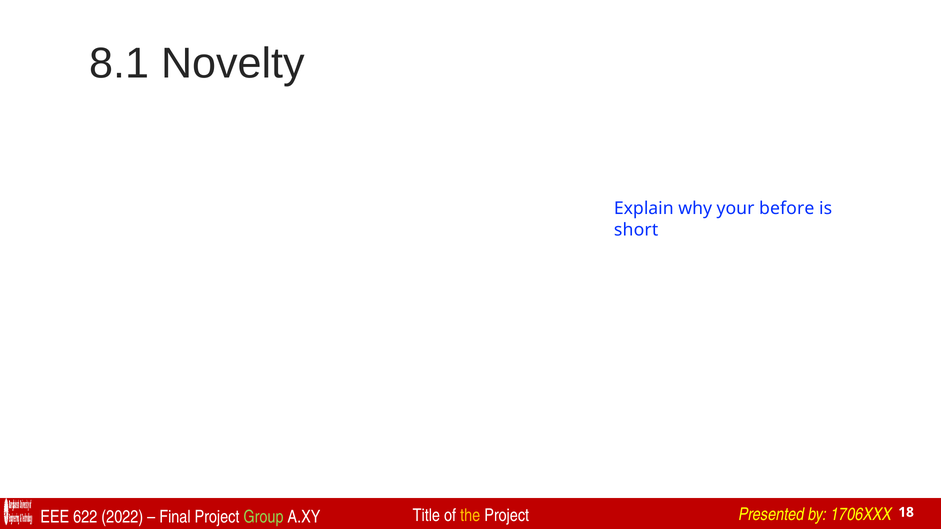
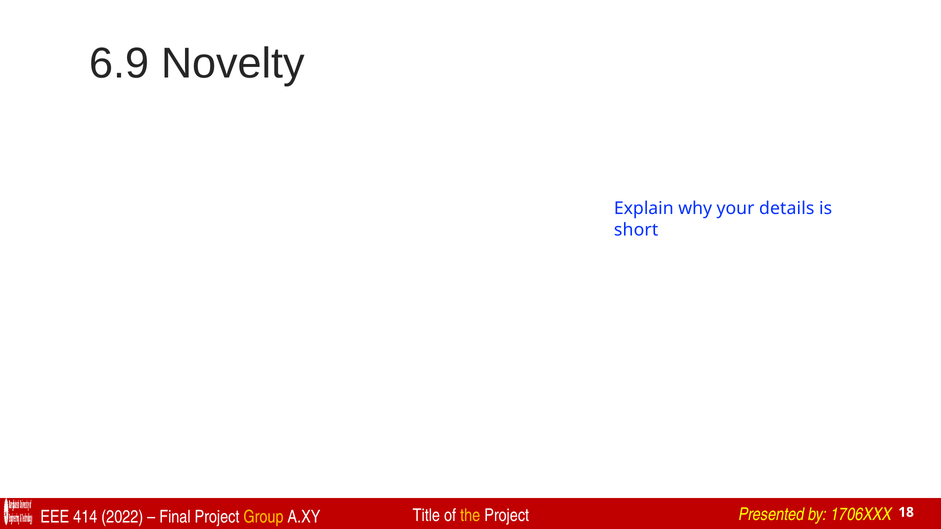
8.1: 8.1 -> 6.9
before: before -> details
622: 622 -> 414
Group colour: light green -> yellow
